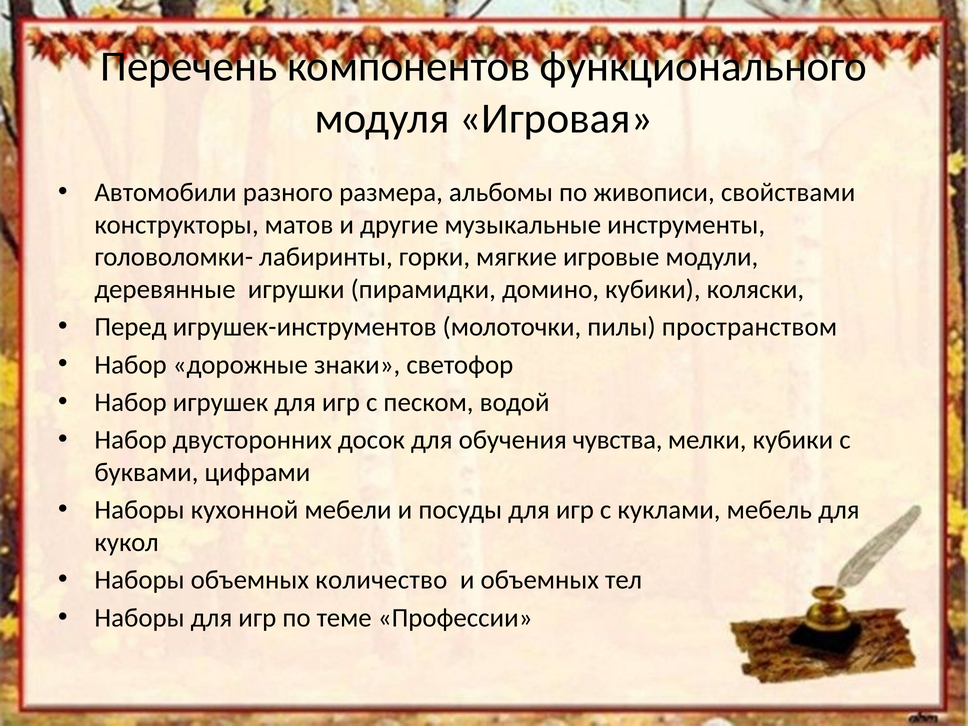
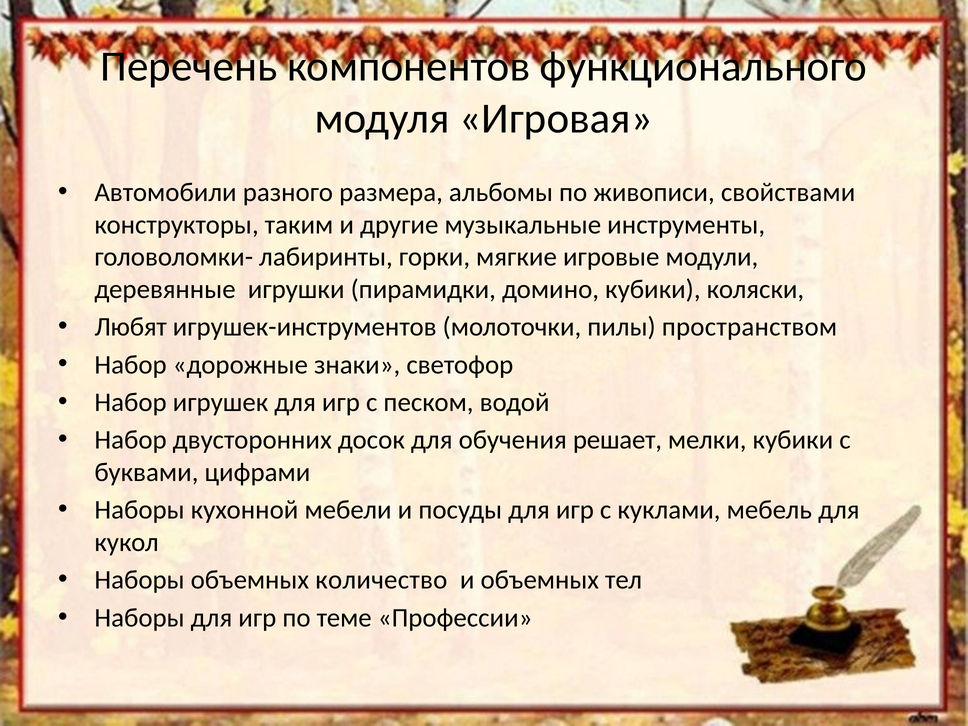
матов: матов -> таким
Перед: Перед -> Любят
чувства: чувства -> решает
